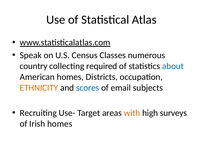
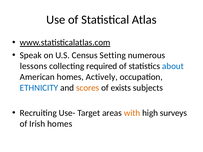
Classes: Classes -> Setting
country: country -> lessons
Districts: Districts -> Actively
ETHNICITY colour: orange -> blue
scores colour: blue -> orange
email: email -> exists
